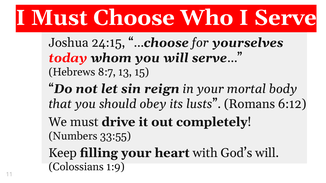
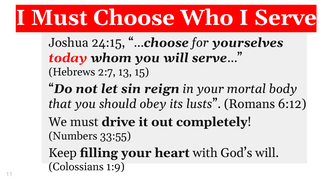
8:7: 8:7 -> 2:7
